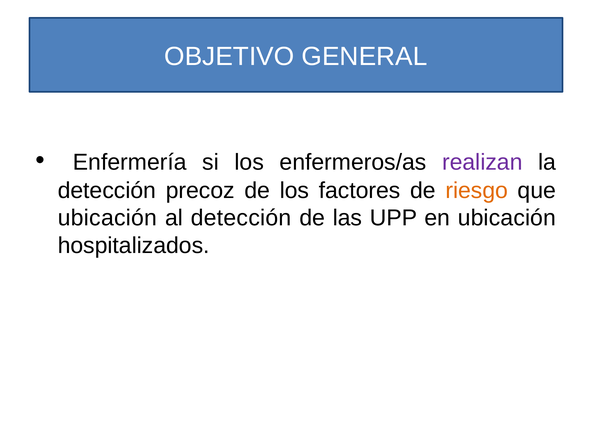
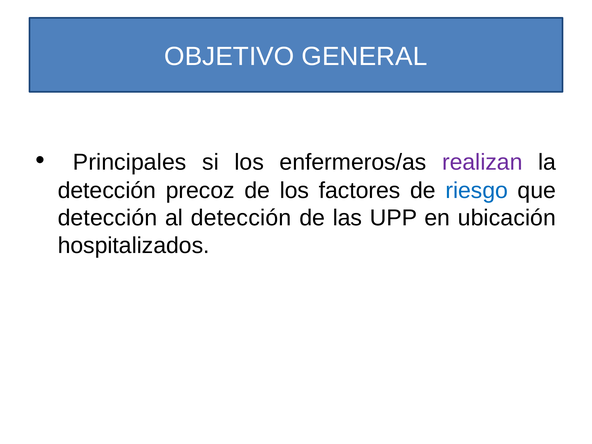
Enfermería: Enfermería -> Principales
riesgo colour: orange -> blue
ubicación at (107, 218): ubicación -> detección
